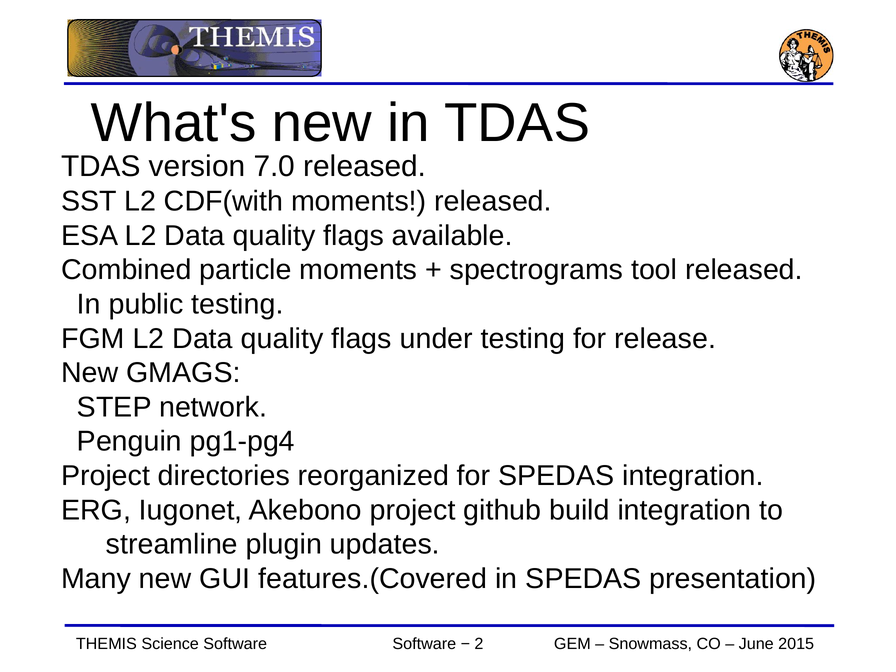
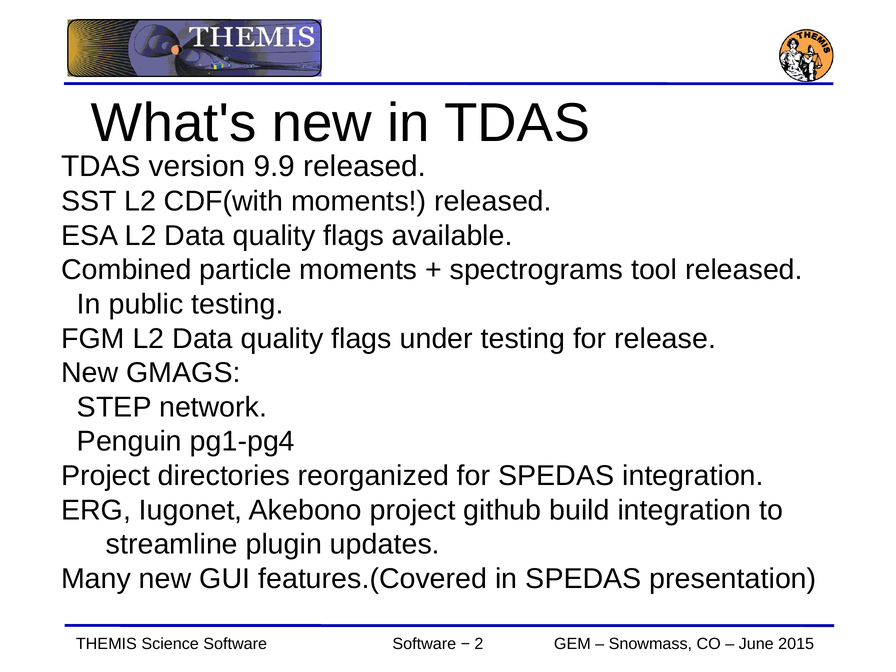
7.0: 7.0 -> 9.9
